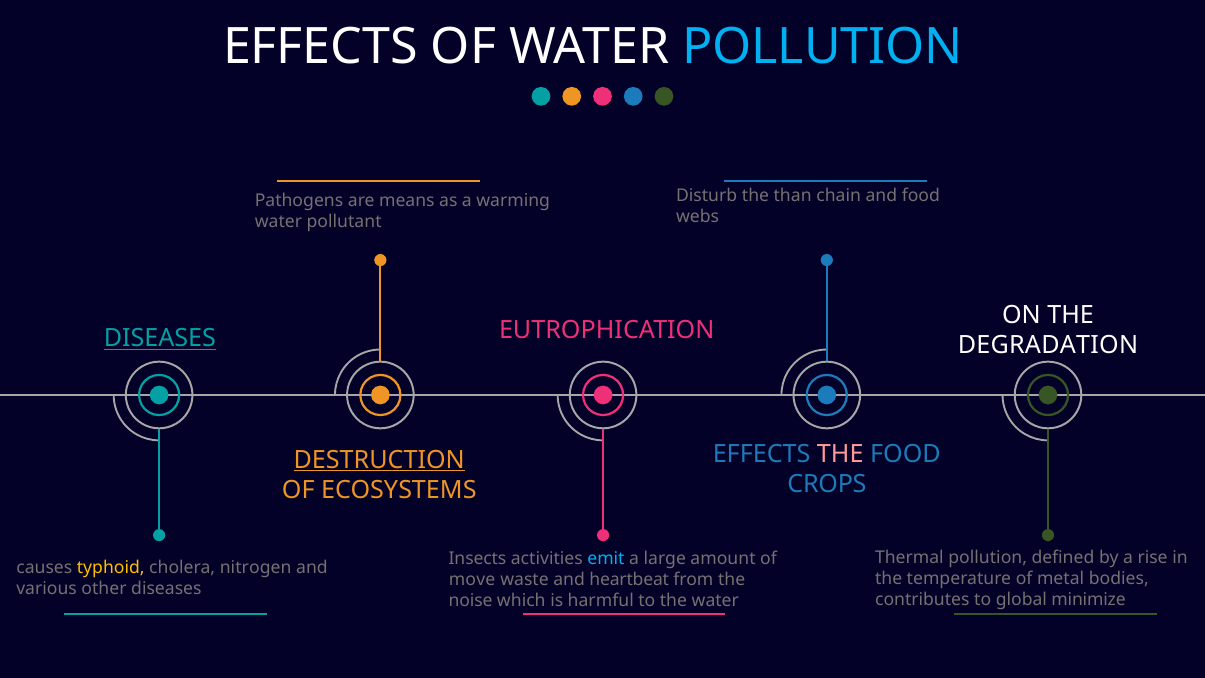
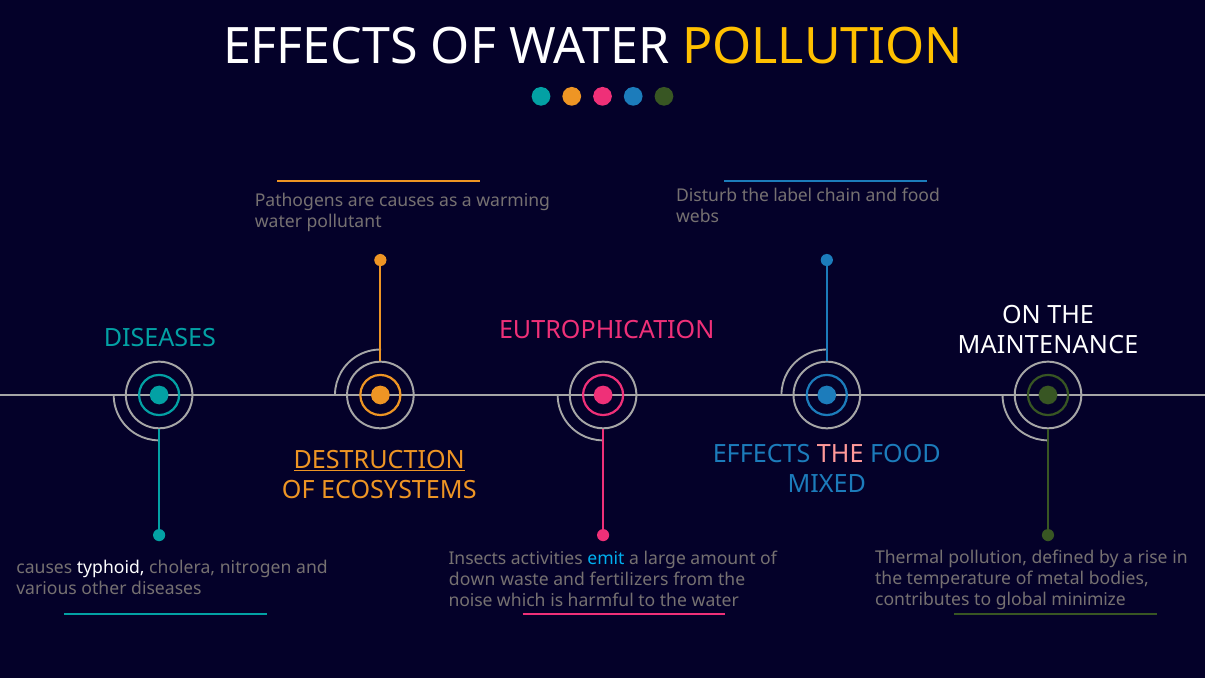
POLLUTION at (823, 47) colour: light blue -> yellow
than: than -> label
are means: means -> causes
DISEASES at (160, 338) underline: present -> none
DEGRADATION: DEGRADATION -> MAINTENANCE
CROPS: CROPS -> MIXED
typhoid colour: yellow -> white
move: move -> down
heartbeat: heartbeat -> fertilizers
